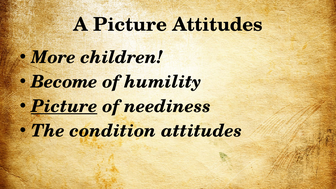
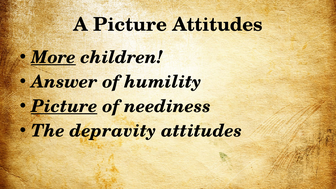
More underline: none -> present
Become: Become -> Answer
condition: condition -> depravity
